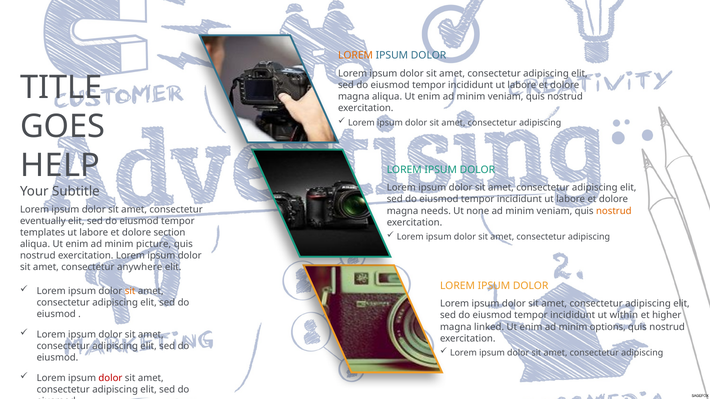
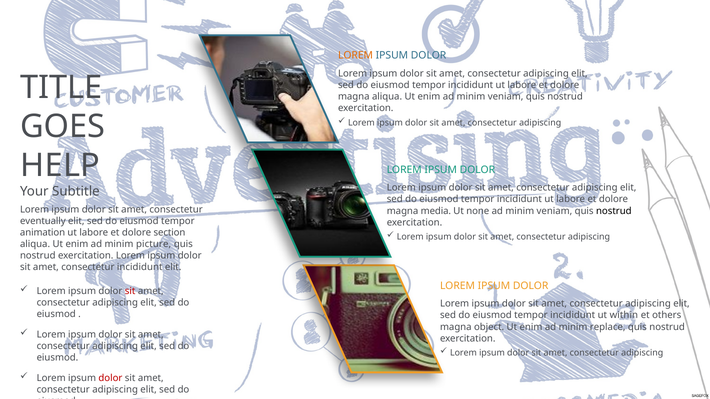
needs: needs -> media
nostrud at (614, 211) colour: orange -> black
templates: templates -> animation
consectetur anywhere: anywhere -> incididunt
sit at (130, 291) colour: orange -> red
higher: higher -> others
linked: linked -> object
options: options -> replace
